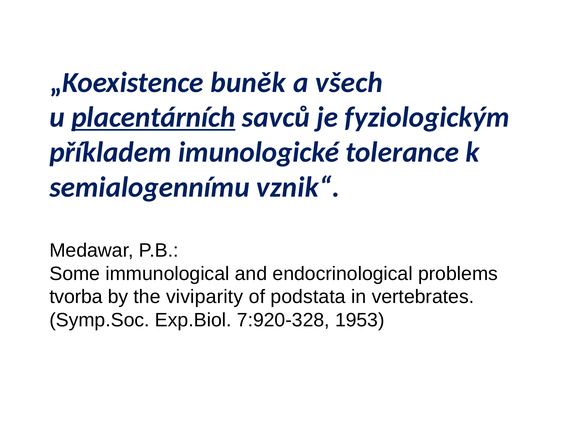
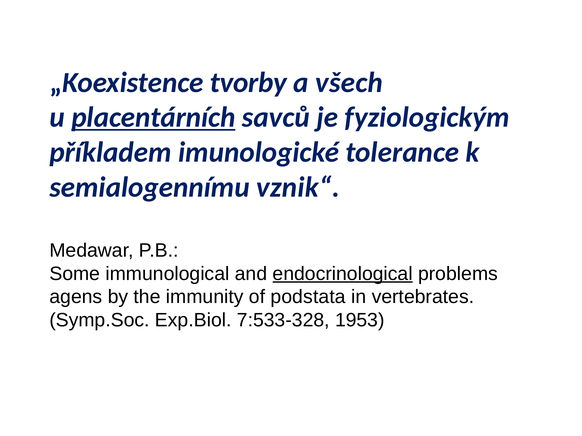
buněk: buněk -> tvorby
endocrinological underline: none -> present
tvorba: tvorba -> agens
viviparity: viviparity -> immunity
7:920-328: 7:920-328 -> 7:533-328
